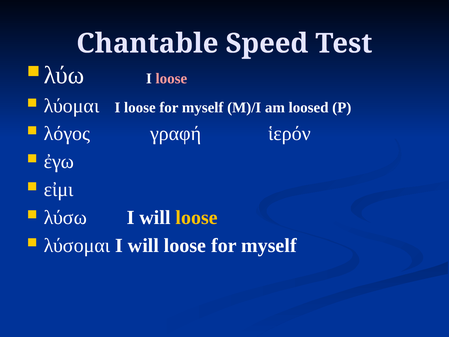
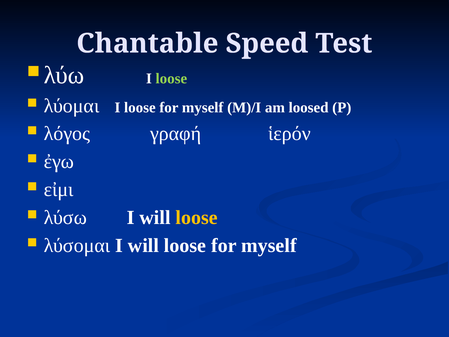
loose at (171, 78) colour: pink -> light green
